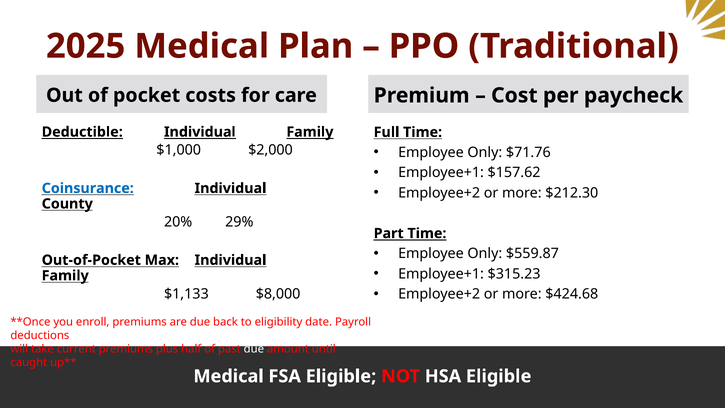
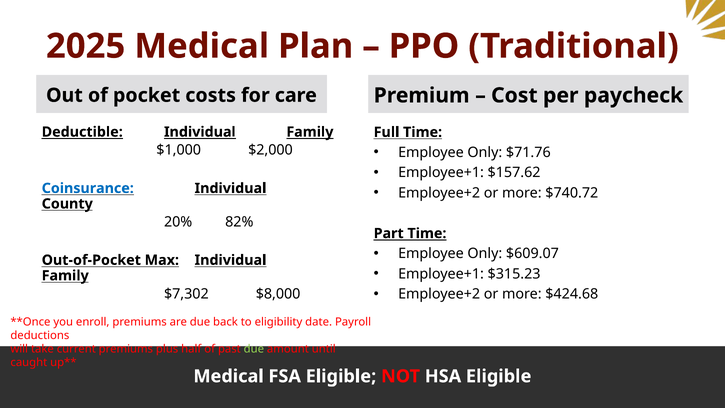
$212.30: $212.30 -> $740.72
29%: 29% -> 82%
$559.87: $559.87 -> $609.07
$1,133: $1,133 -> $7,302
due at (254, 349) colour: white -> light green
